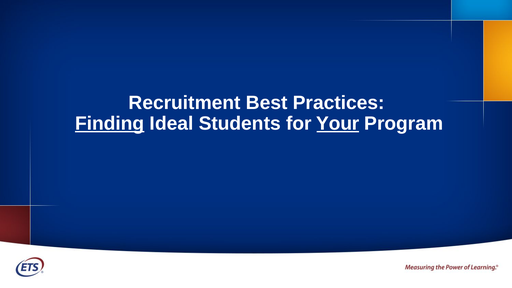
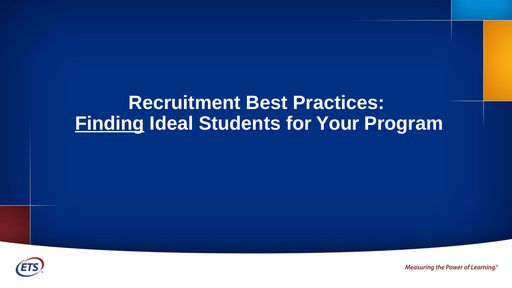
Your underline: present -> none
